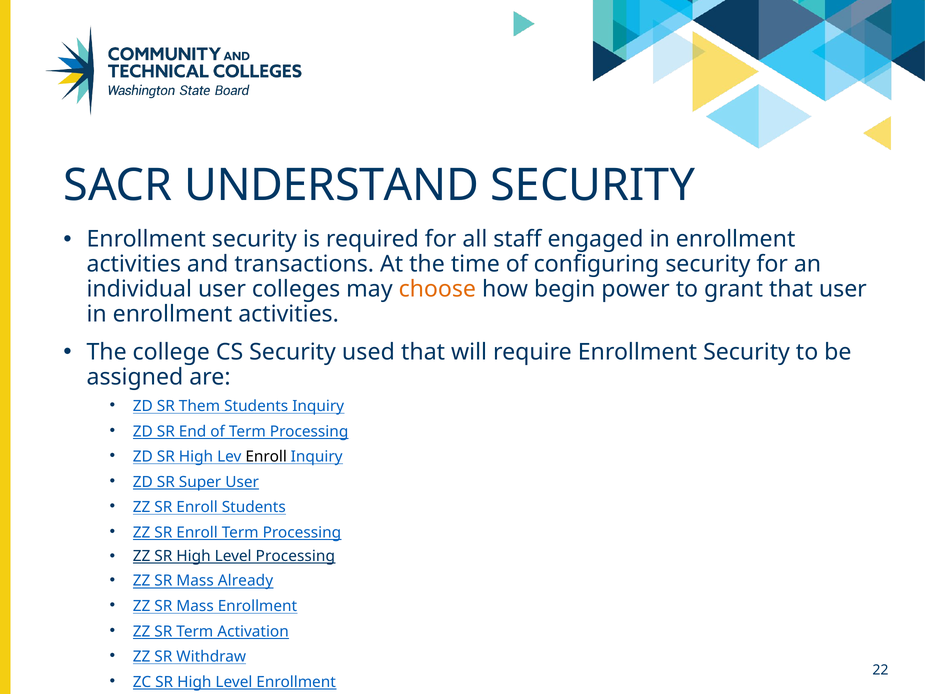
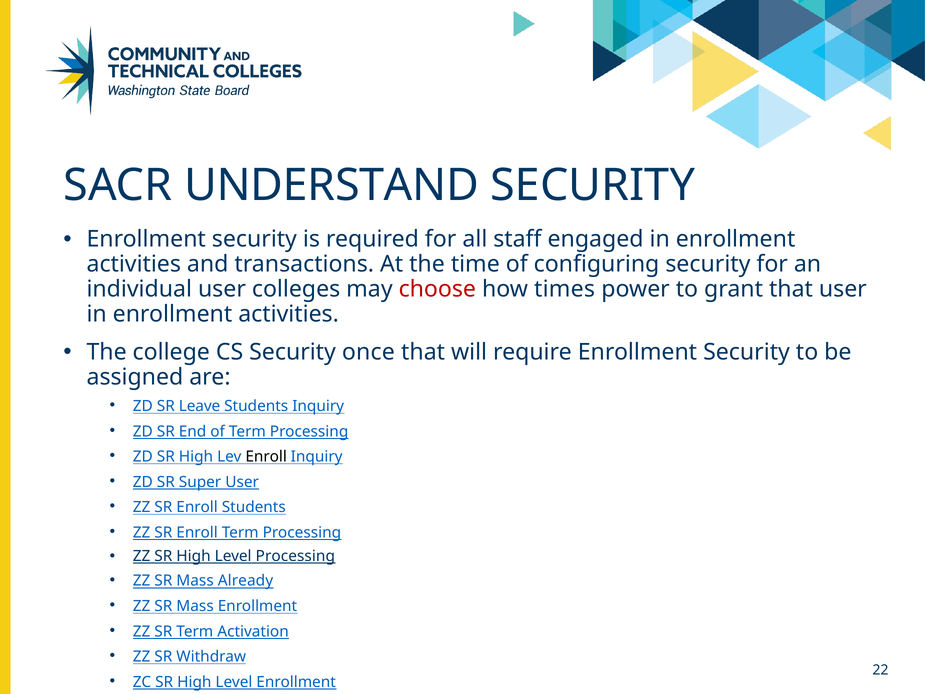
choose colour: orange -> red
begin: begin -> times
used: used -> once
Them: Them -> Leave
